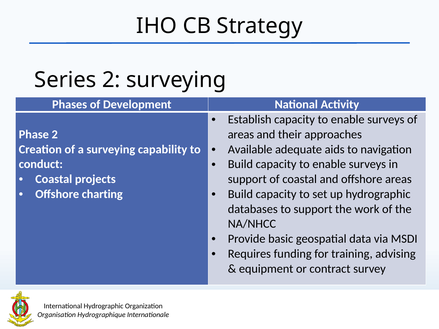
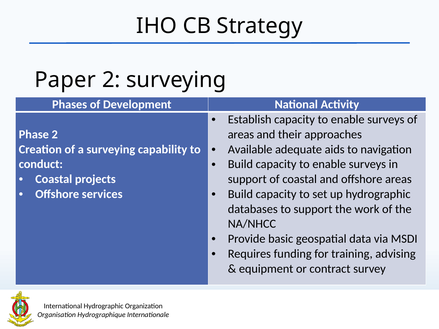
Series: Series -> Paper
charting: charting -> services
